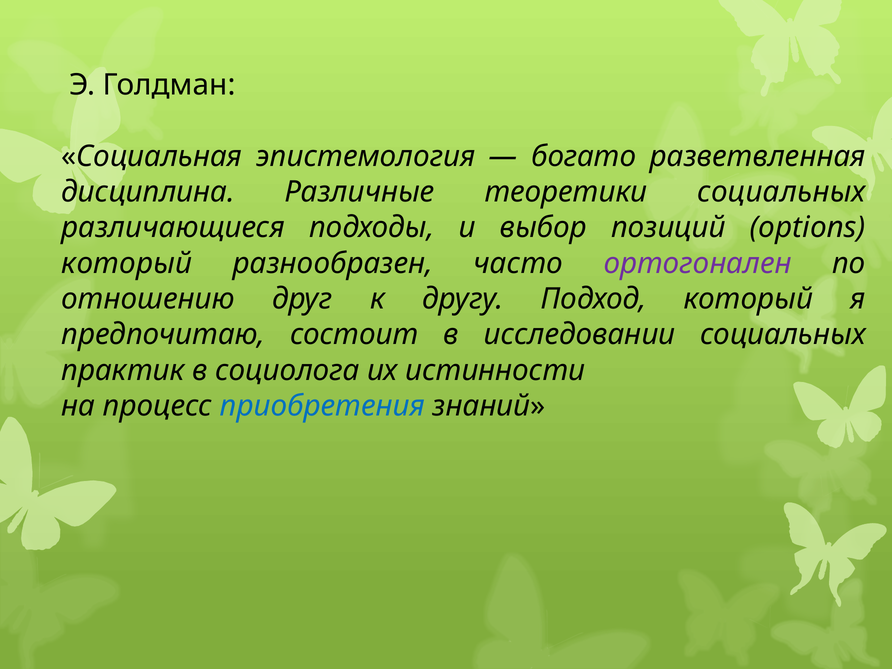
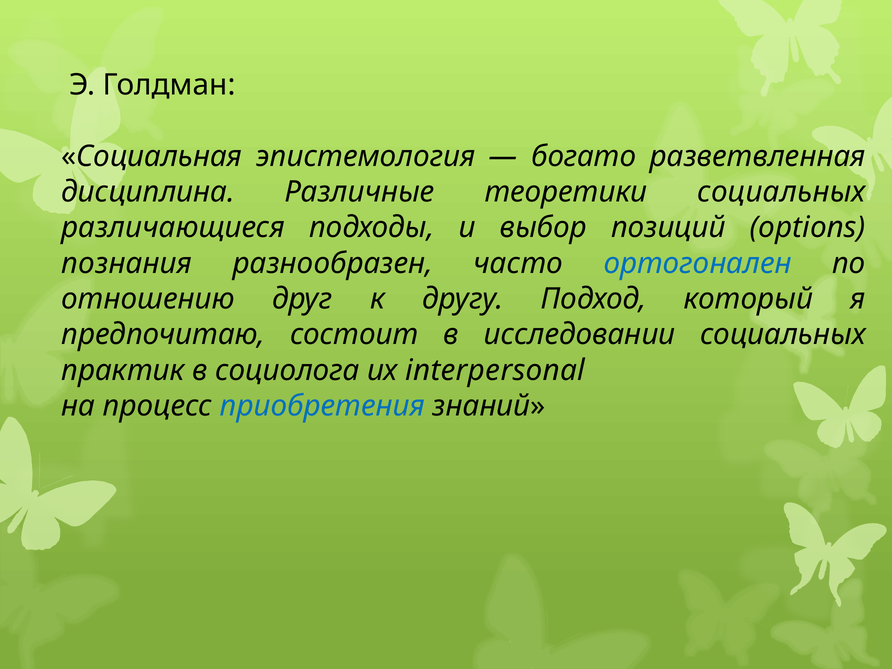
который at (127, 263): который -> познания
ортогонален colour: purple -> blue
истинности: истинности -> interpersonal
